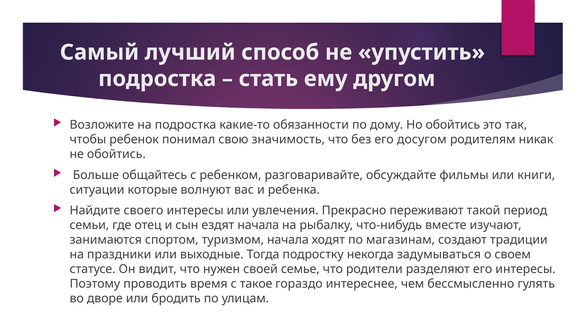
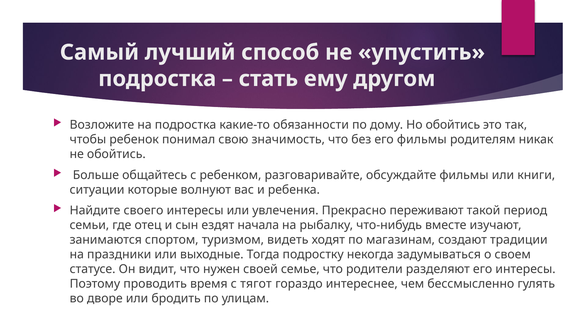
его досугом: досугом -> фильмы
туризмом начала: начала -> видеть
такое: такое -> тягот
